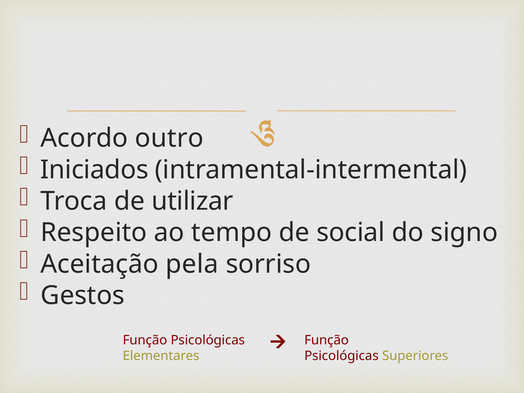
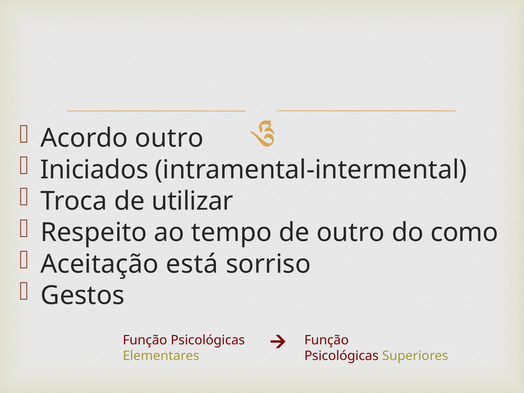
de social: social -> outro
signo: signo -> como
pela: pela -> está
